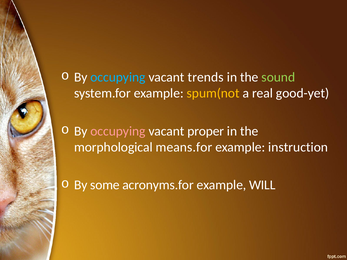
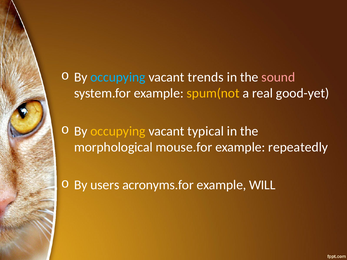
sound colour: light green -> pink
occupying at (118, 131) colour: pink -> yellow
proper: proper -> typical
means.for: means.for -> mouse.for
instruction: instruction -> repeatedly
some: some -> users
